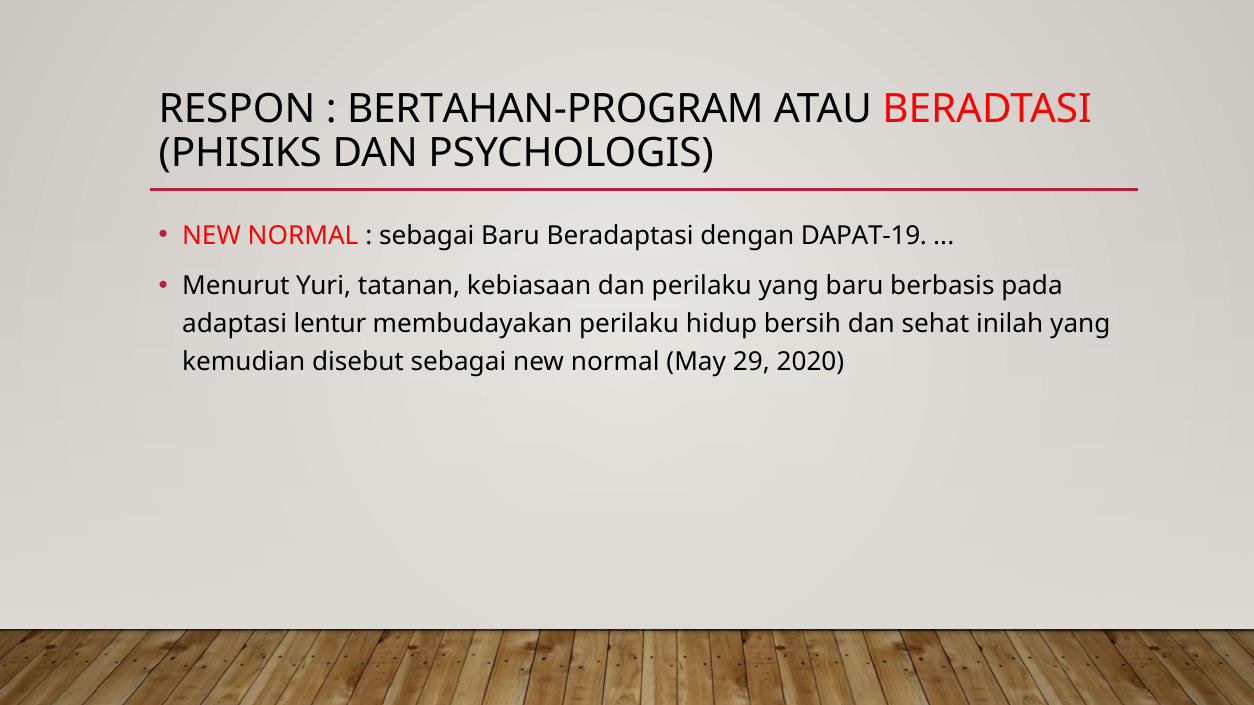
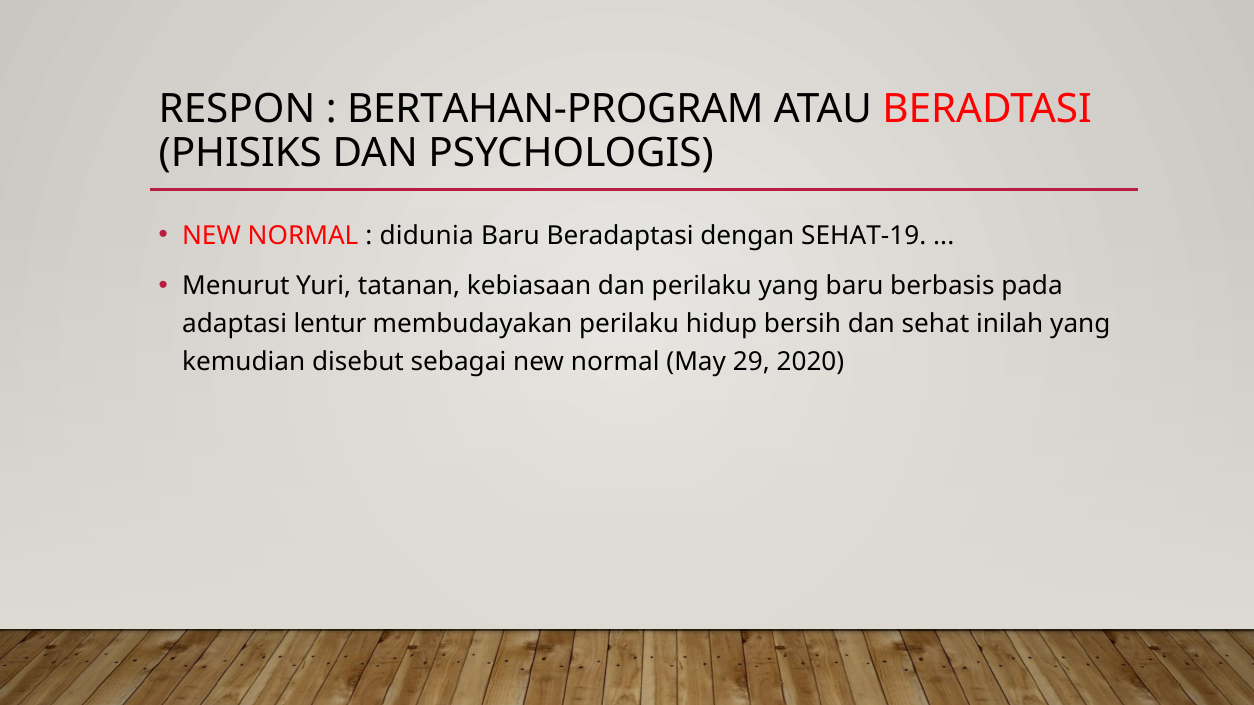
sebagai at (427, 236): sebagai -> didunia
DAPAT-19: DAPAT-19 -> SEHAT-19
